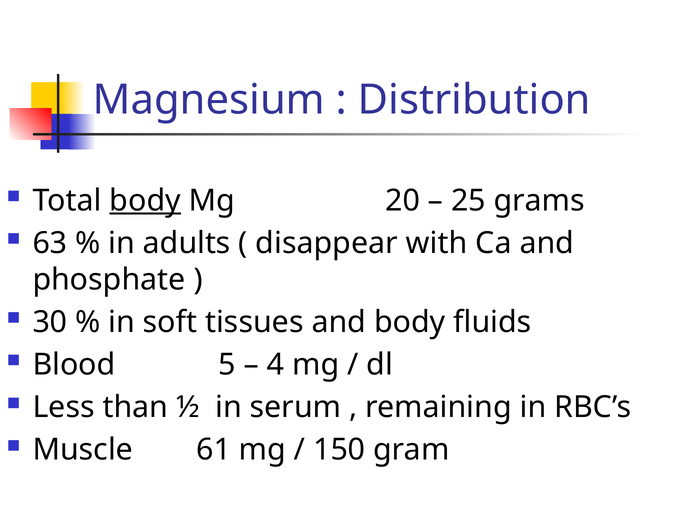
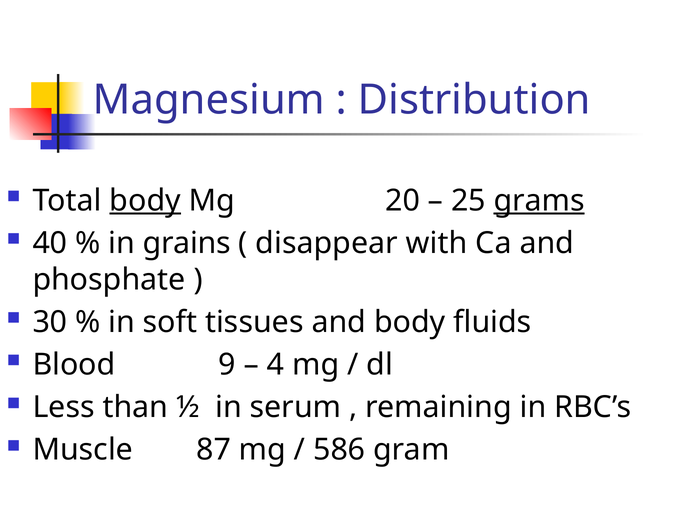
grams underline: none -> present
63: 63 -> 40
adults: adults -> grains
5: 5 -> 9
61: 61 -> 87
150: 150 -> 586
